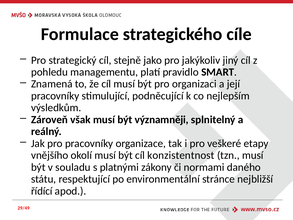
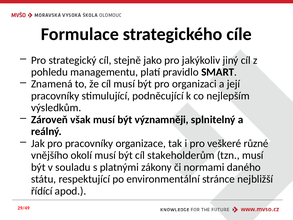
etapy: etapy -> různé
konzistentnost: konzistentnost -> stakeholderům
